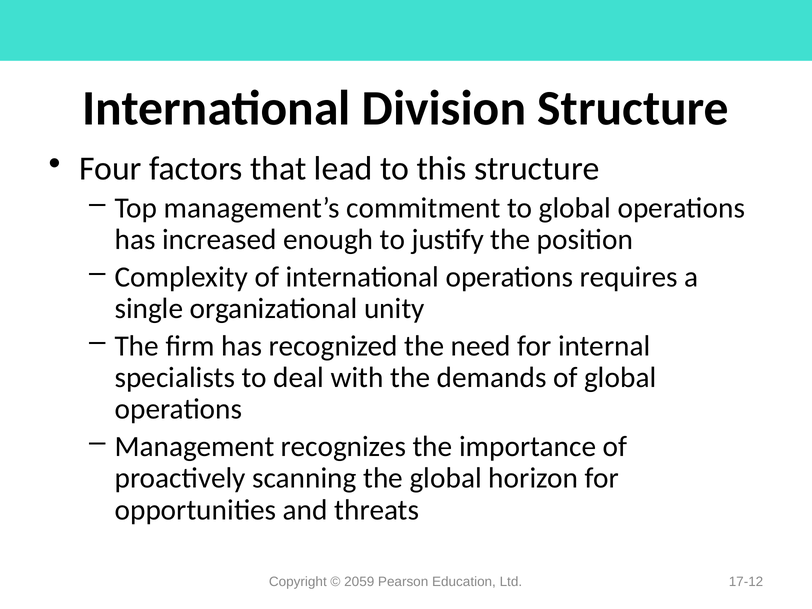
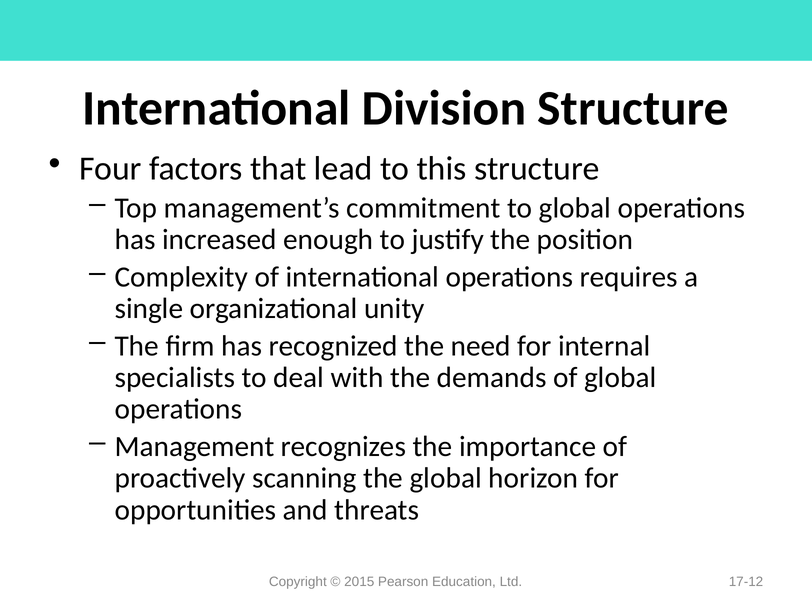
2059: 2059 -> 2015
